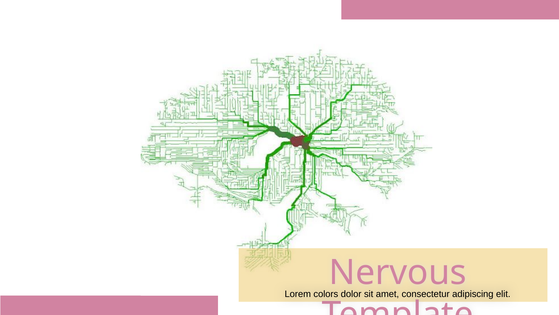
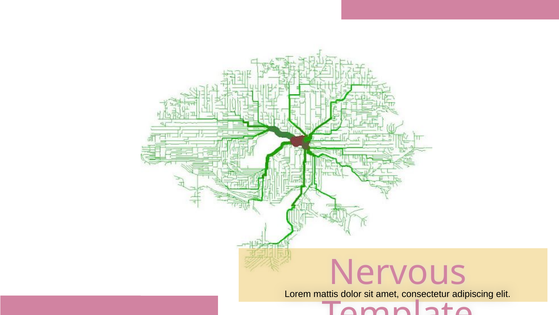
colors: colors -> mattis
